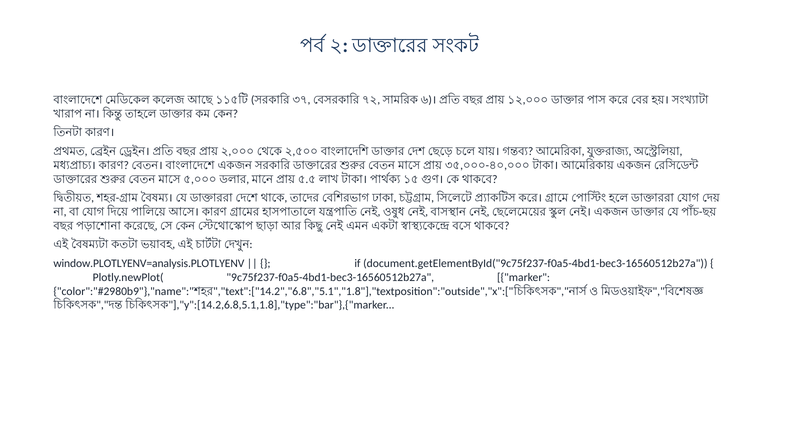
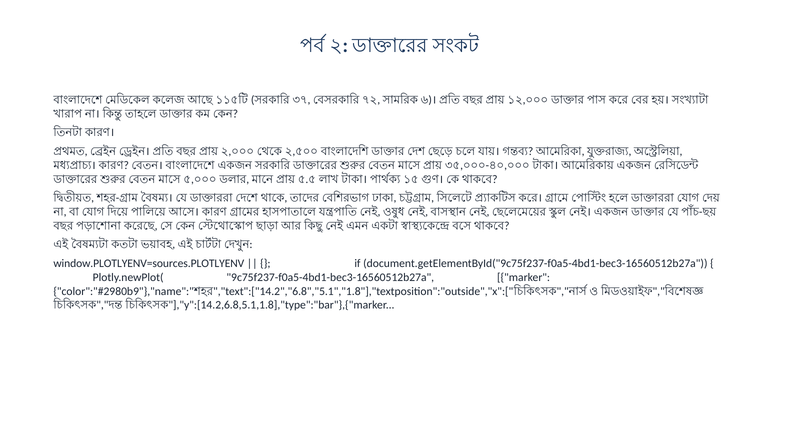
window.PLOTLYENV=analysis.PLOTLYENV: window.PLOTLYENV=analysis.PLOTLYENV -> window.PLOTLYENV=sources.PLOTLYENV
